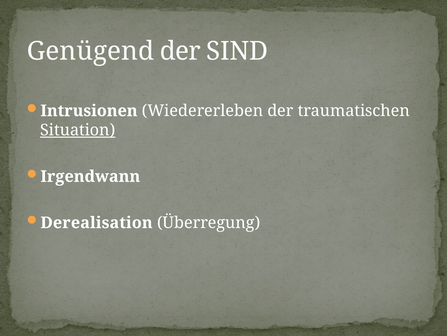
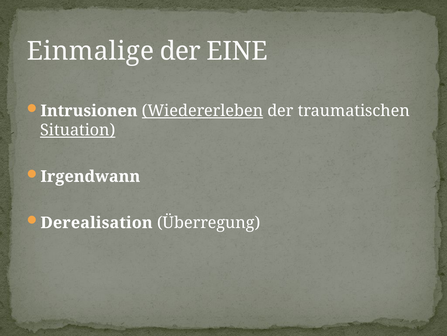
Genügend: Genügend -> Einmalige
SIND: SIND -> EINE
Wiedererleben underline: none -> present
